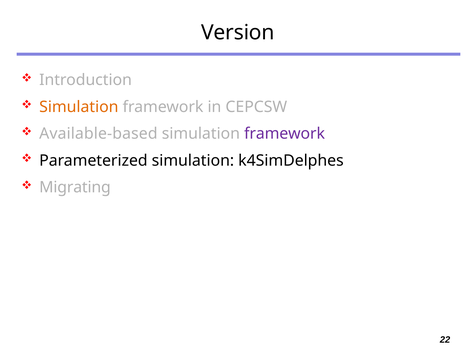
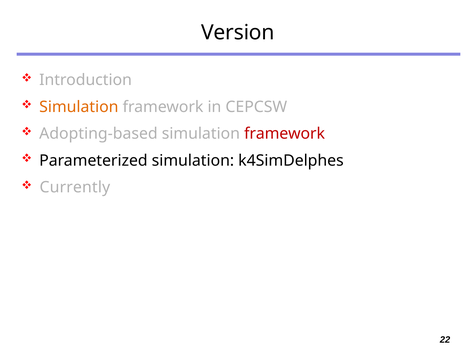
Available-based: Available-based -> Adopting-based
framework at (285, 134) colour: purple -> red
Migrating: Migrating -> Currently
